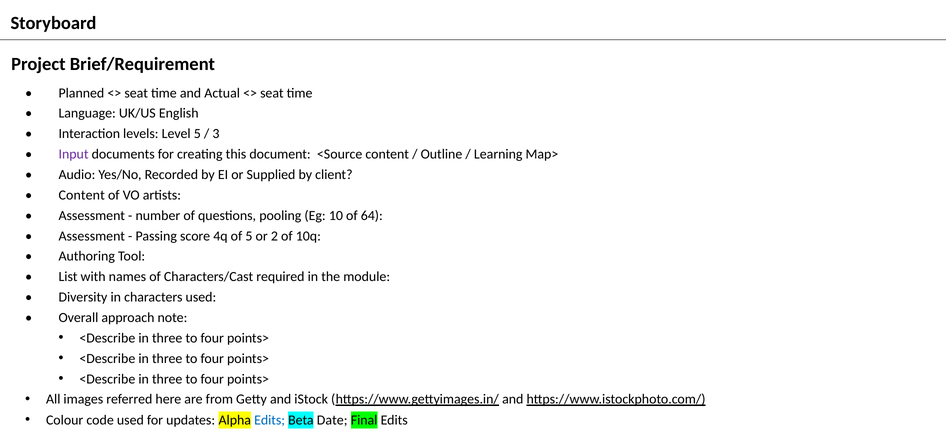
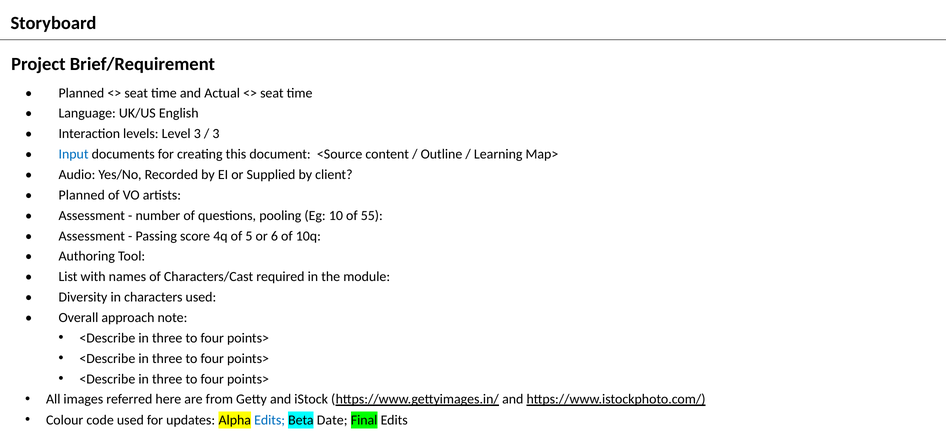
Level 5: 5 -> 3
Input colour: purple -> blue
Content at (82, 195): Content -> Planned
64: 64 -> 55
2: 2 -> 6
